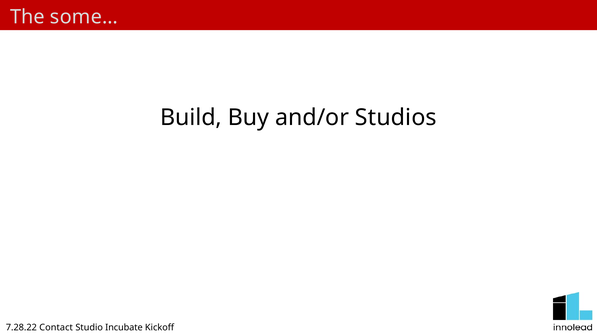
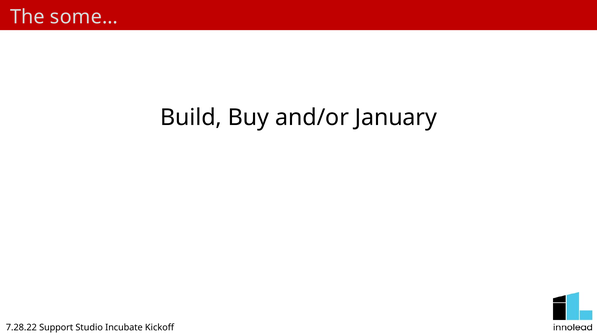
Studios: Studios -> January
Contact: Contact -> Support
